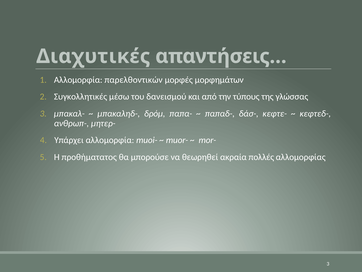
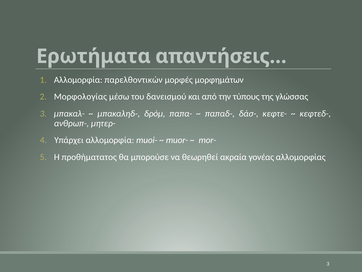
Διαχυτικές: Διαχυτικές -> Ερωτήματα
Συγκολλητικές: Συγκολλητικές -> Μορφολογίας
πολλές: πολλές -> γονέας
